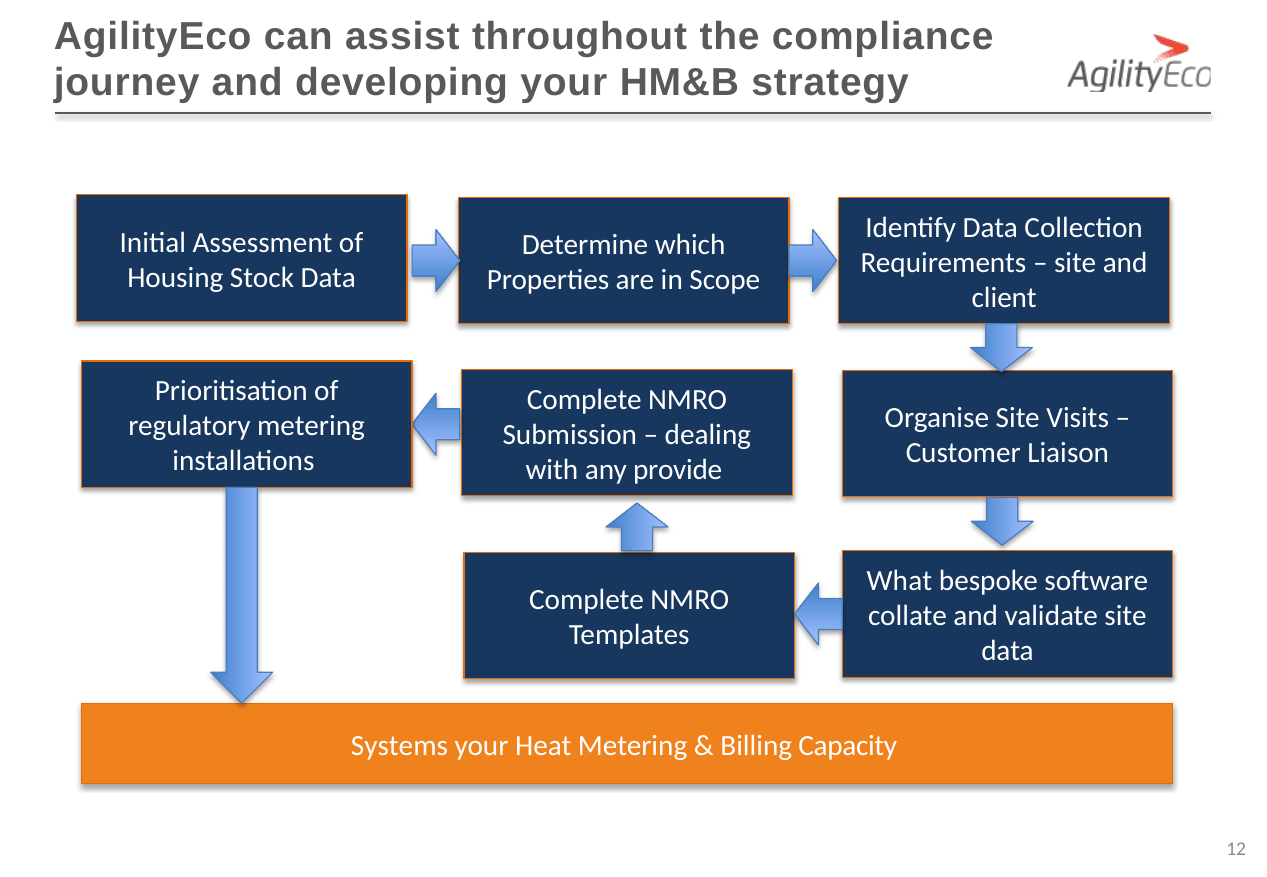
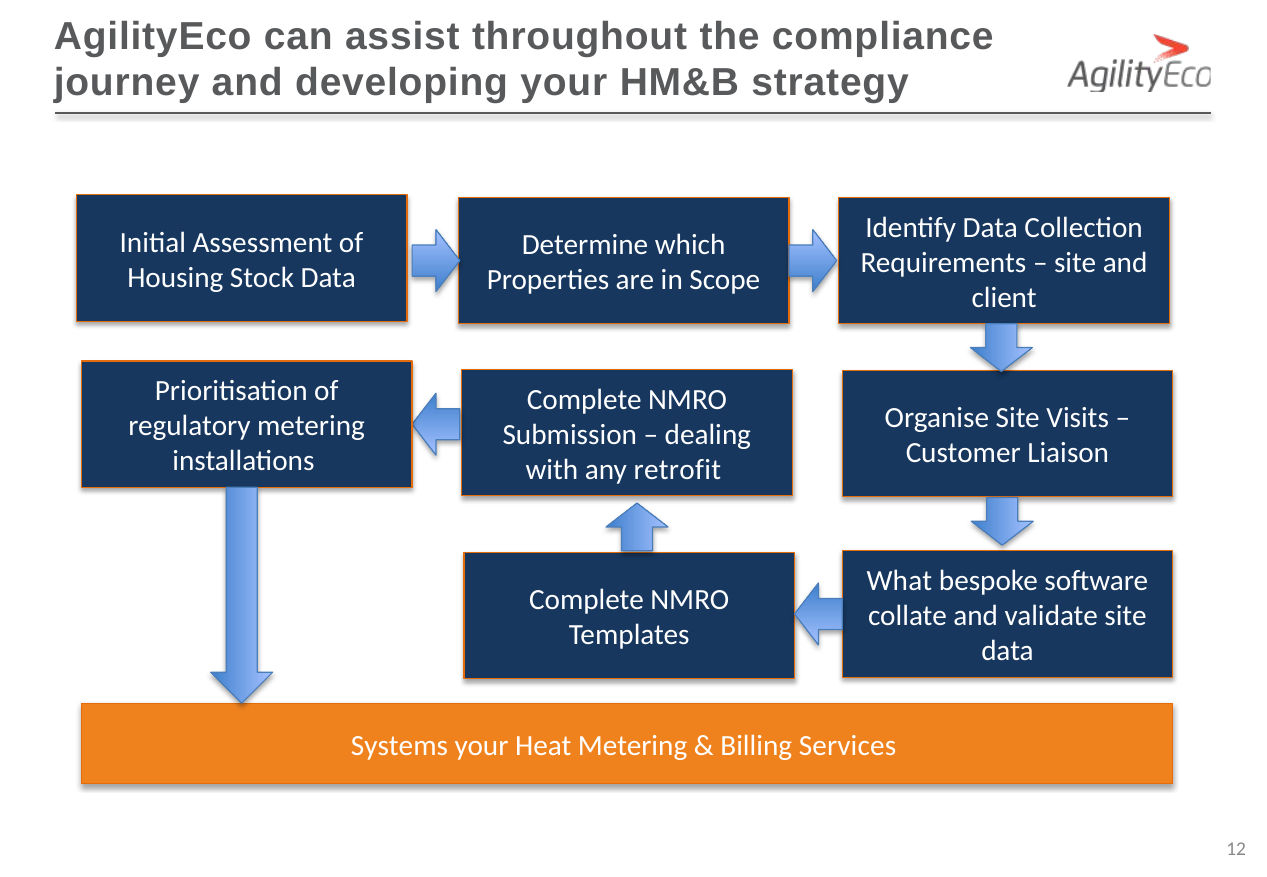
provide: provide -> retrofit
Capacity: Capacity -> Services
